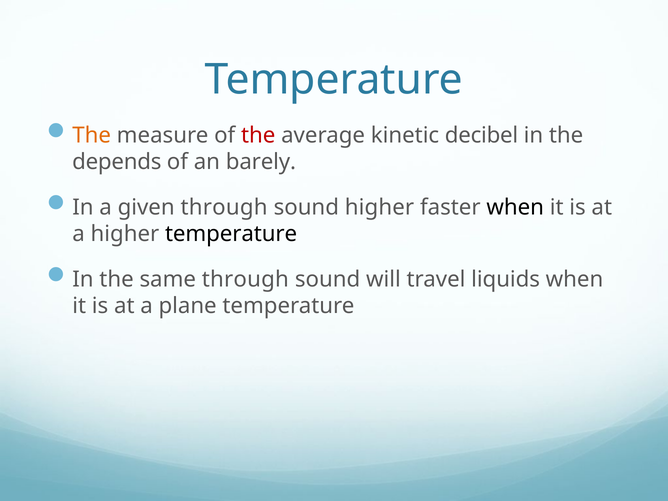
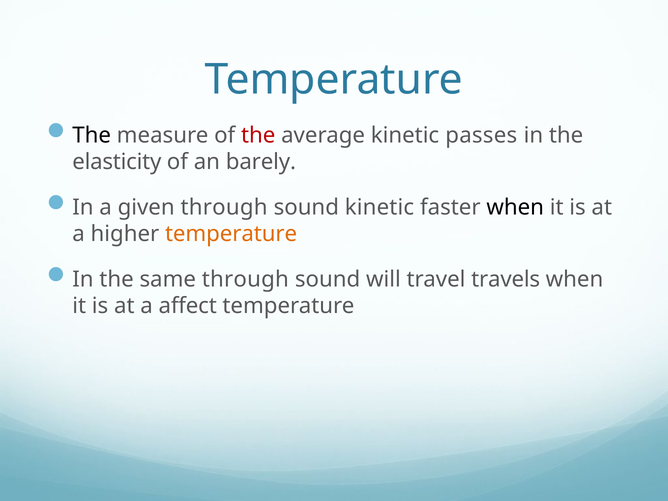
The at (92, 135) colour: orange -> black
decibel: decibel -> passes
depends: depends -> elasticity
sound higher: higher -> kinetic
temperature at (231, 234) colour: black -> orange
liquids: liquids -> travels
plane: plane -> affect
